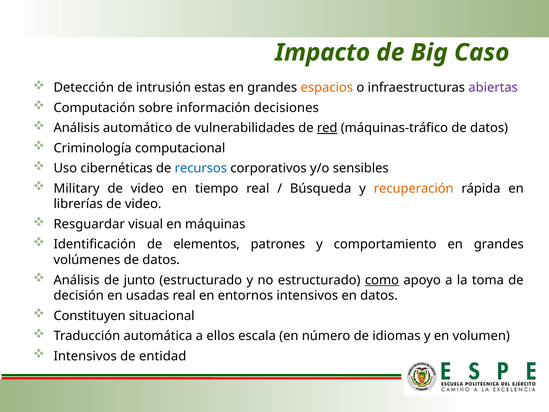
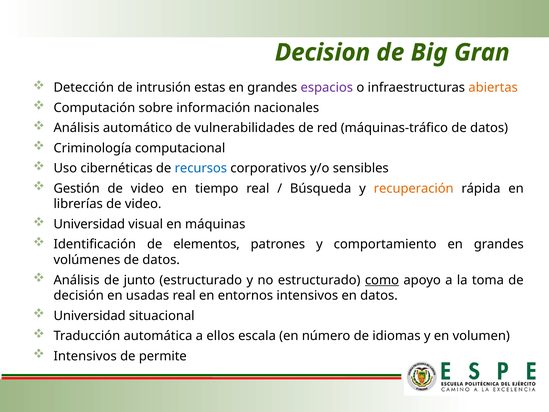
Impacto: Impacto -> Decision
Caso: Caso -> Gran
espacios colour: orange -> purple
abiertas colour: purple -> orange
decisiones: decisiones -> nacionales
red underline: present -> none
Military: Military -> Gestión
Resguardar at (89, 224): Resguardar -> Universidad
Constituyen at (90, 316): Constituyen -> Universidad
entidad: entidad -> permite
